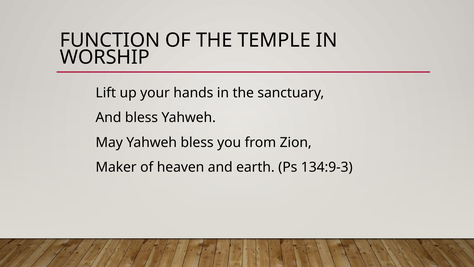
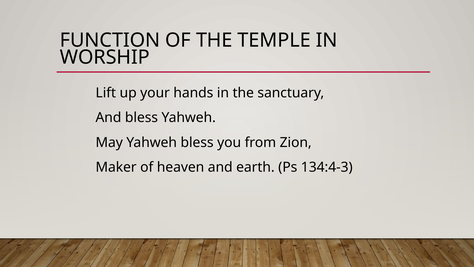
134:9-3: 134:9-3 -> 134:4-3
